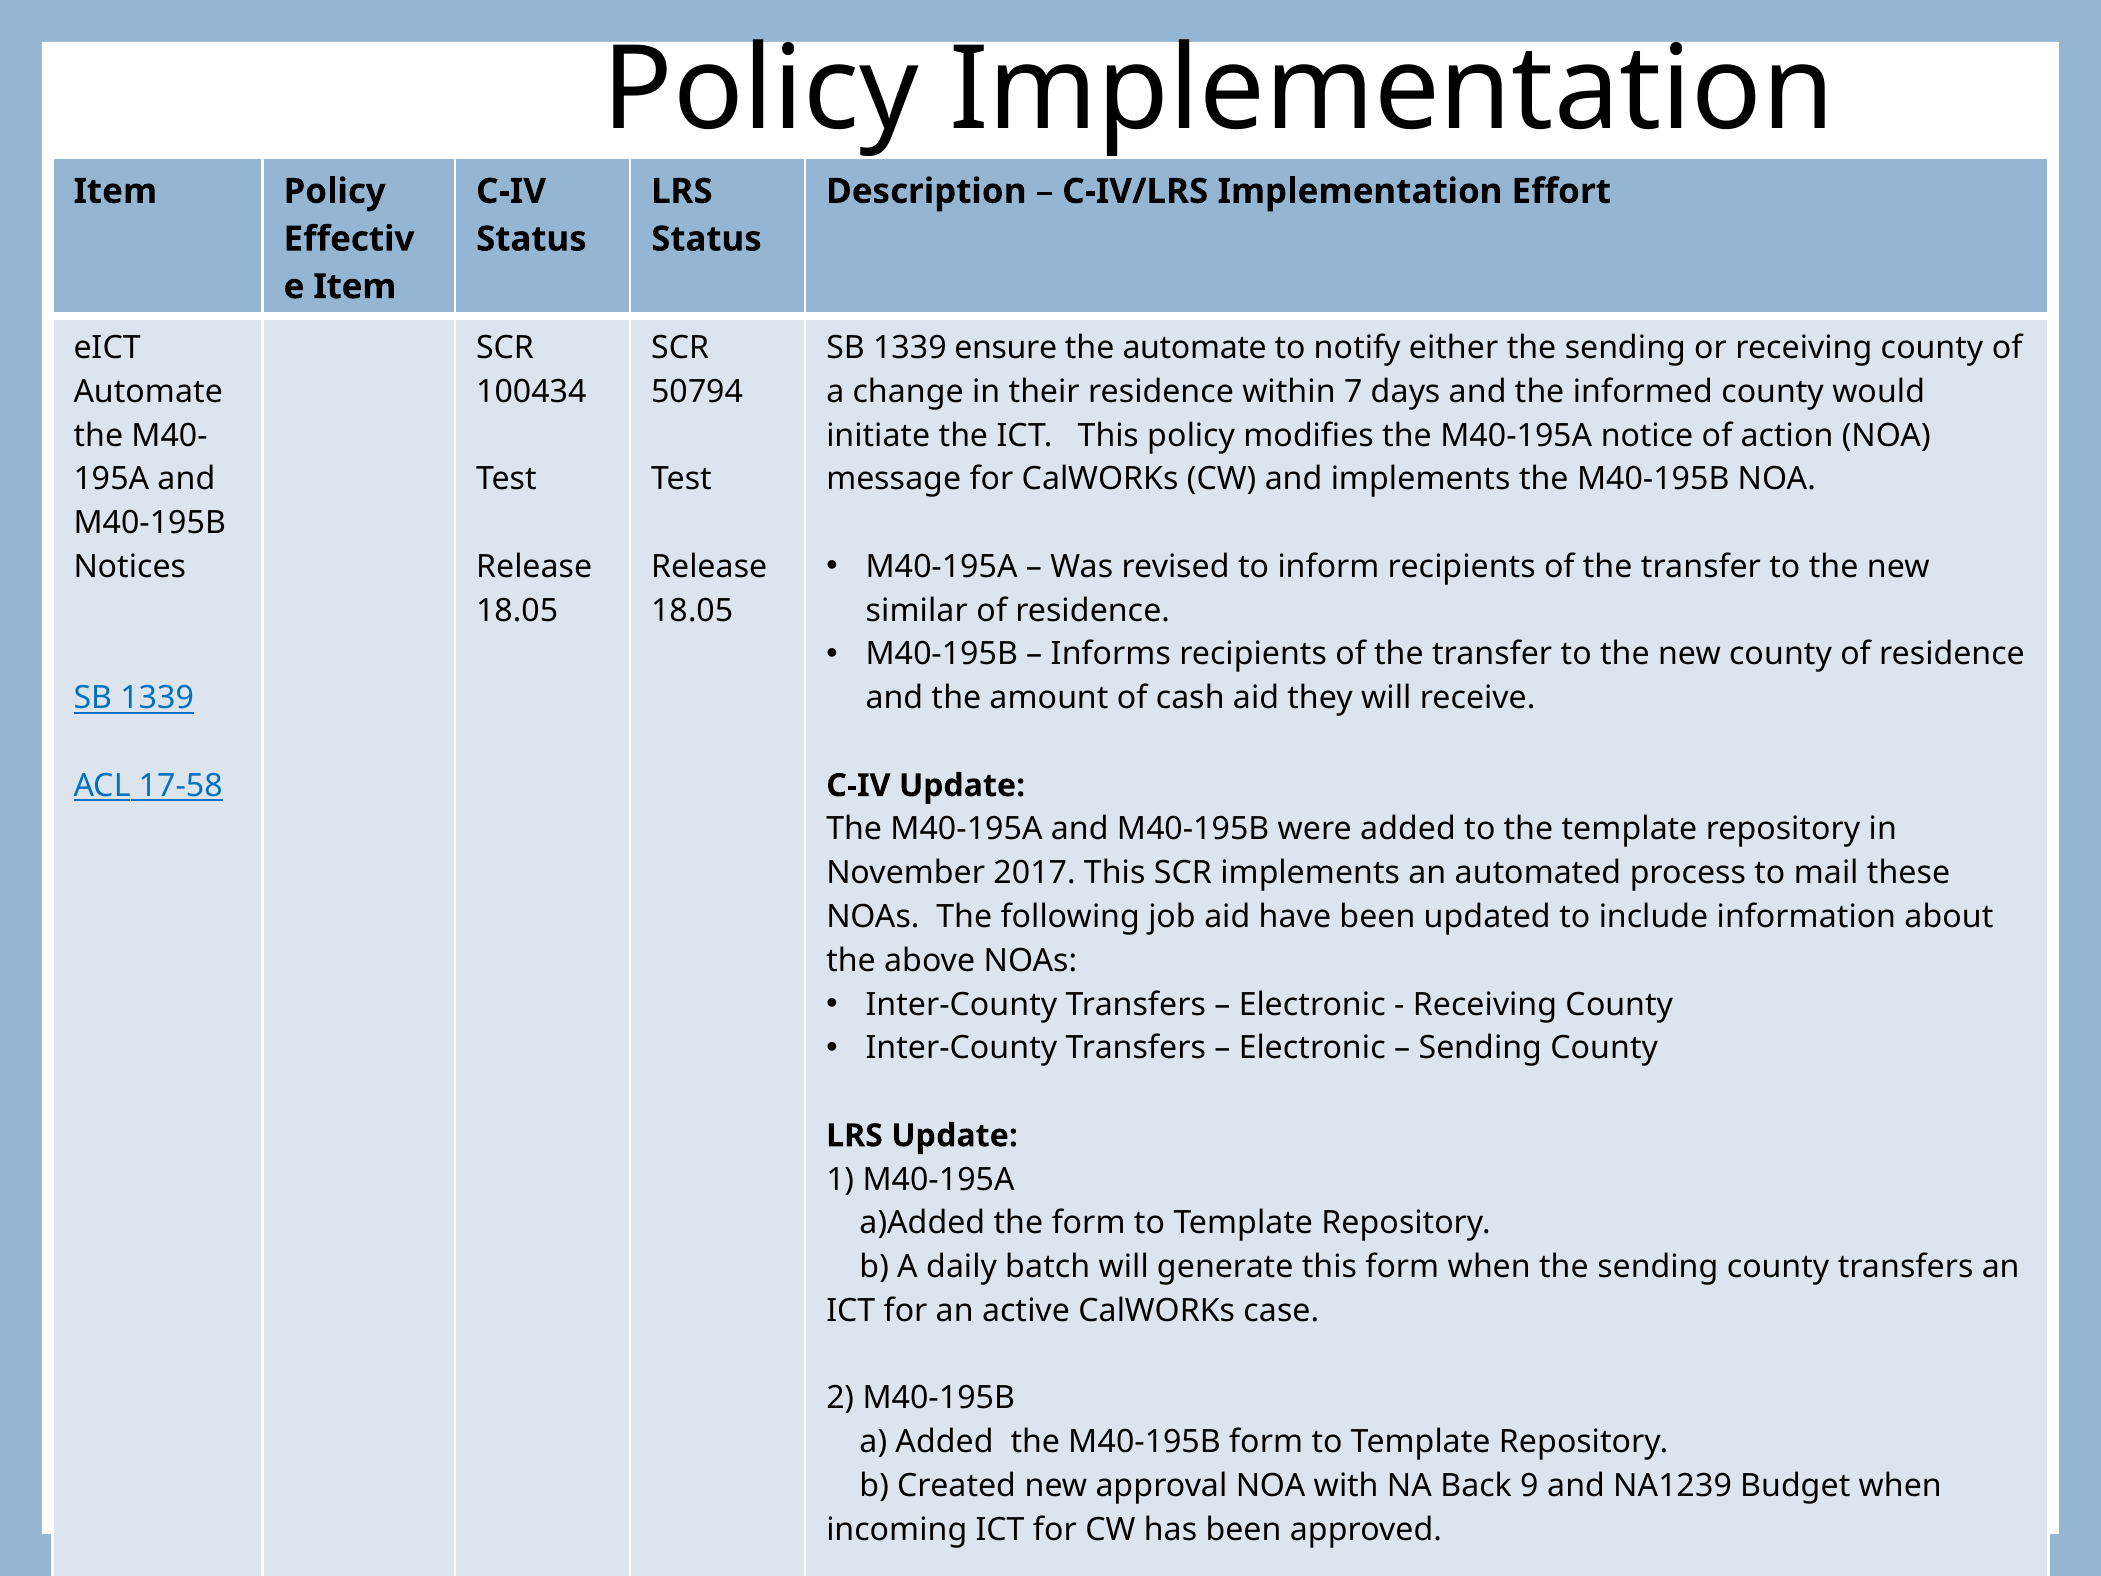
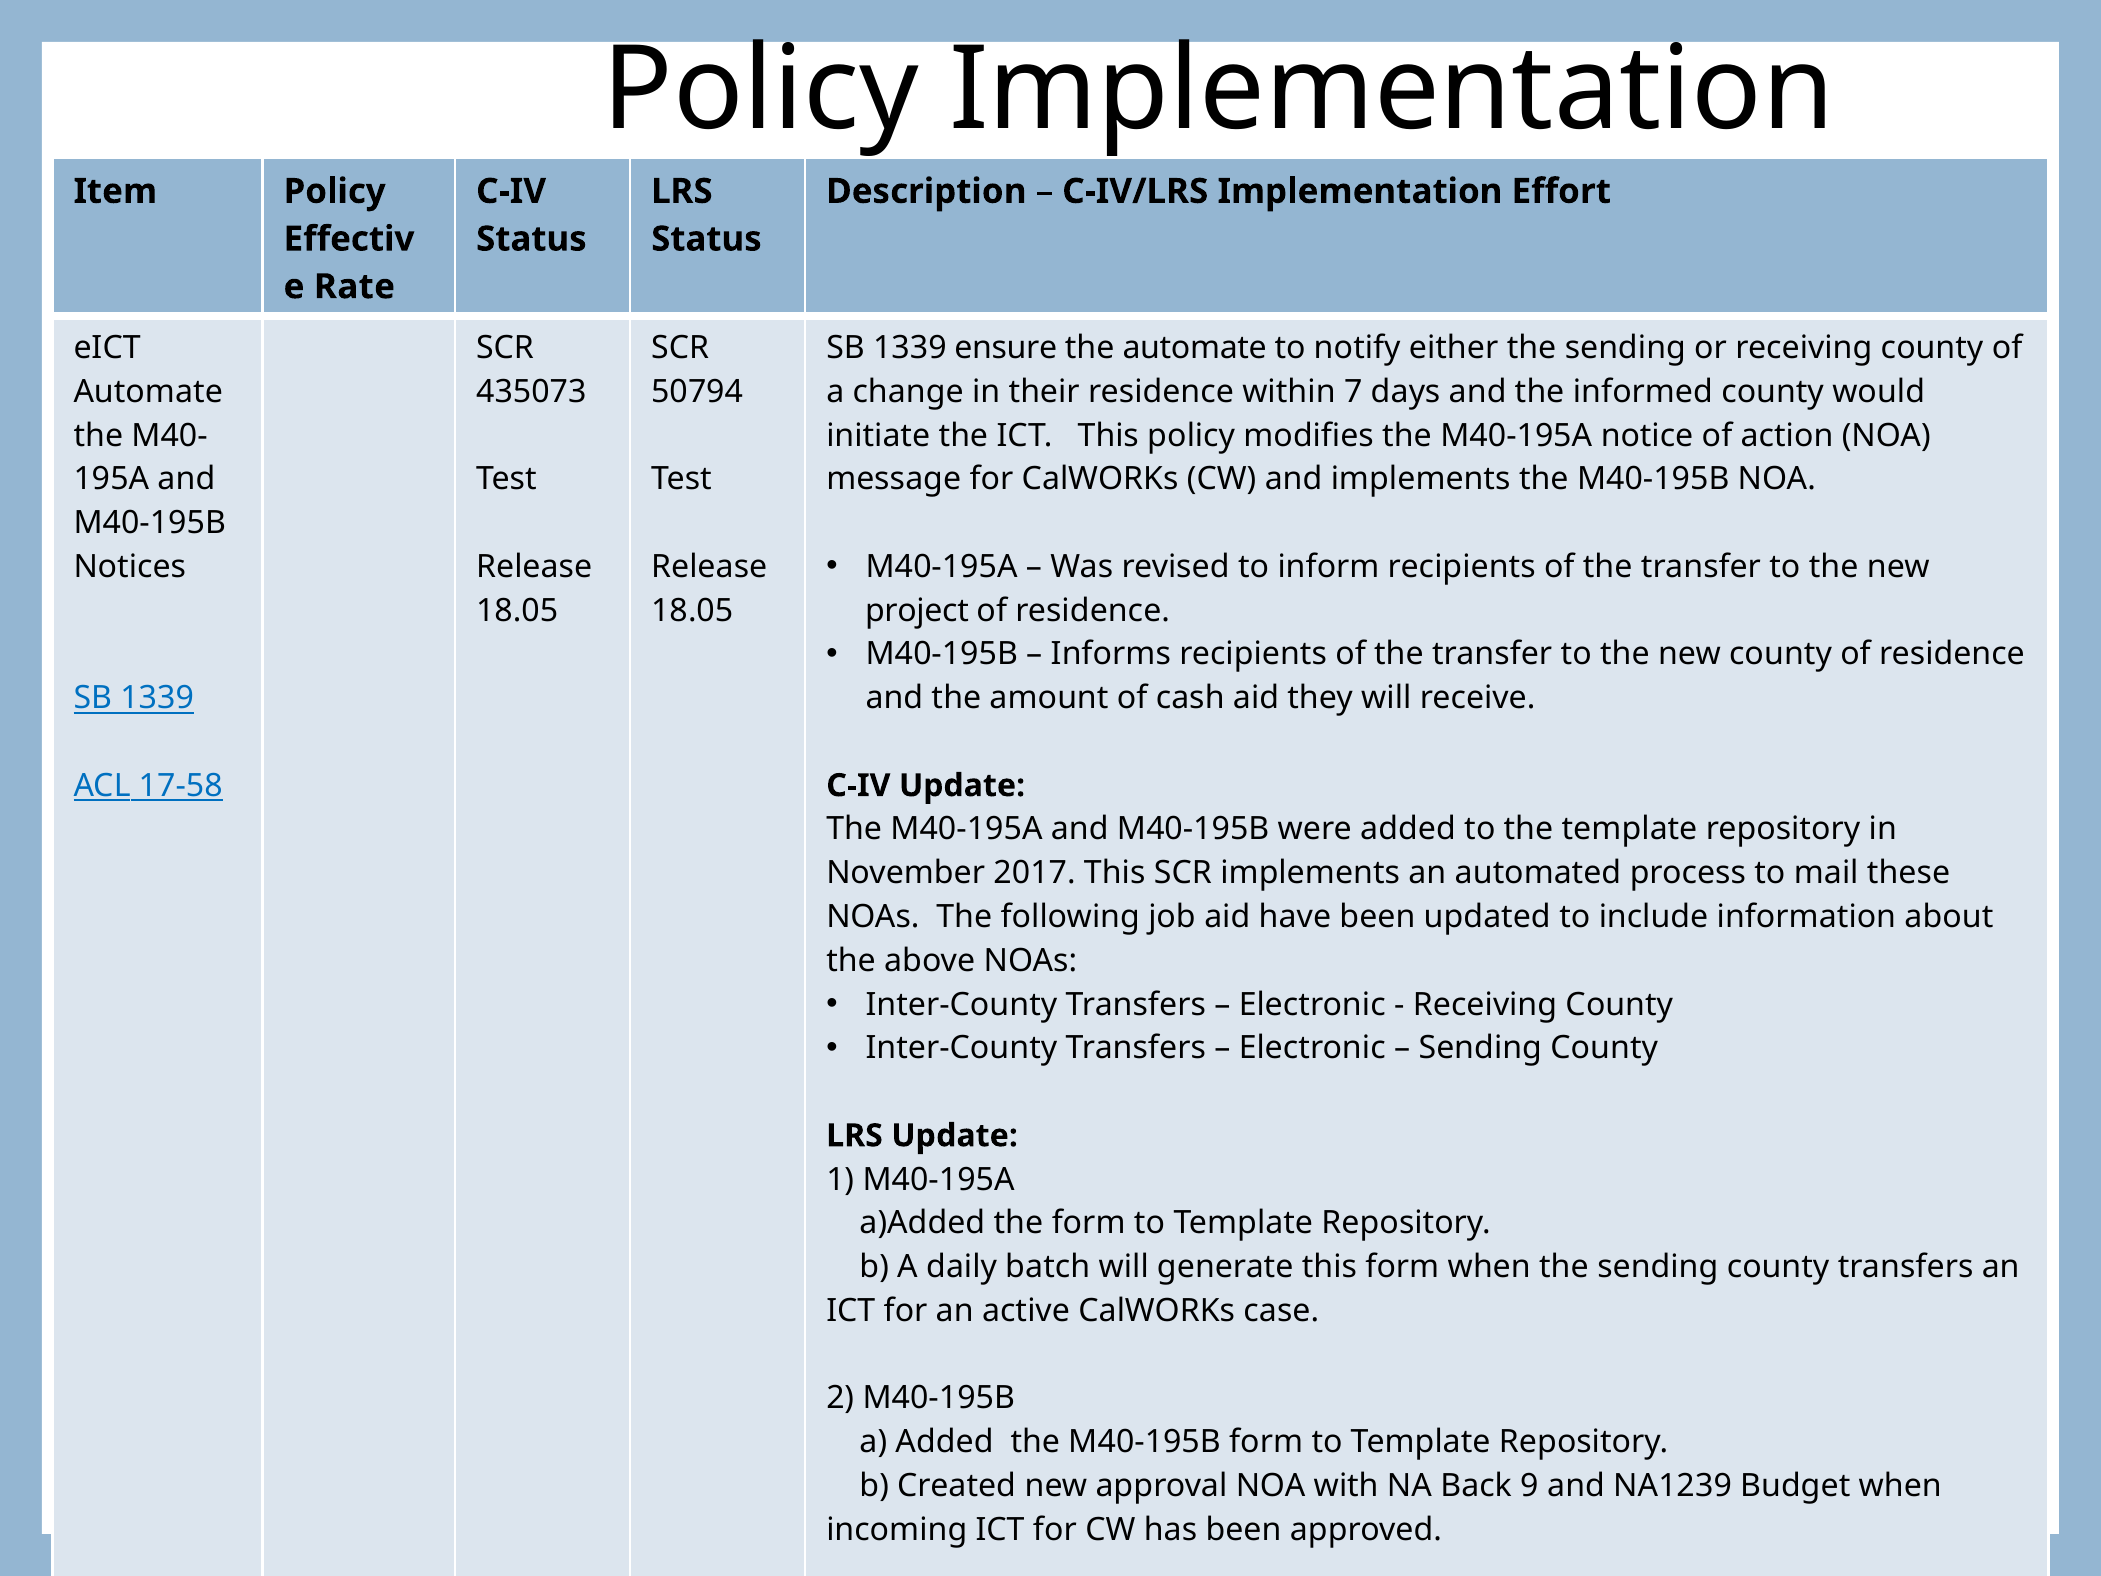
Item at (355, 287): Item -> Rate
100434: 100434 -> 435073
similar: similar -> project
